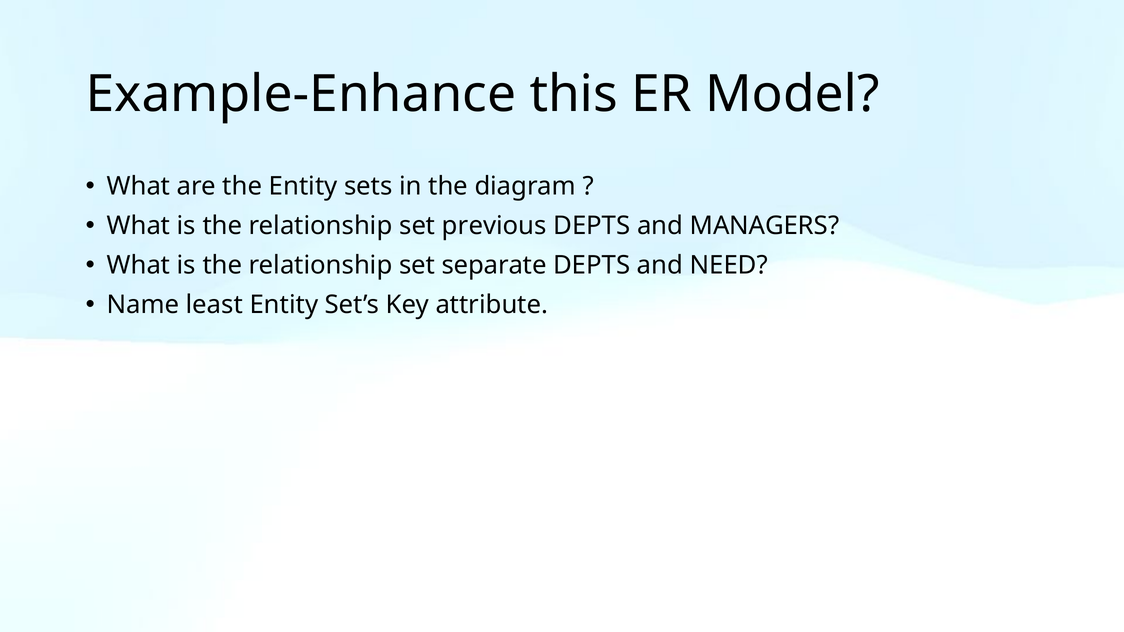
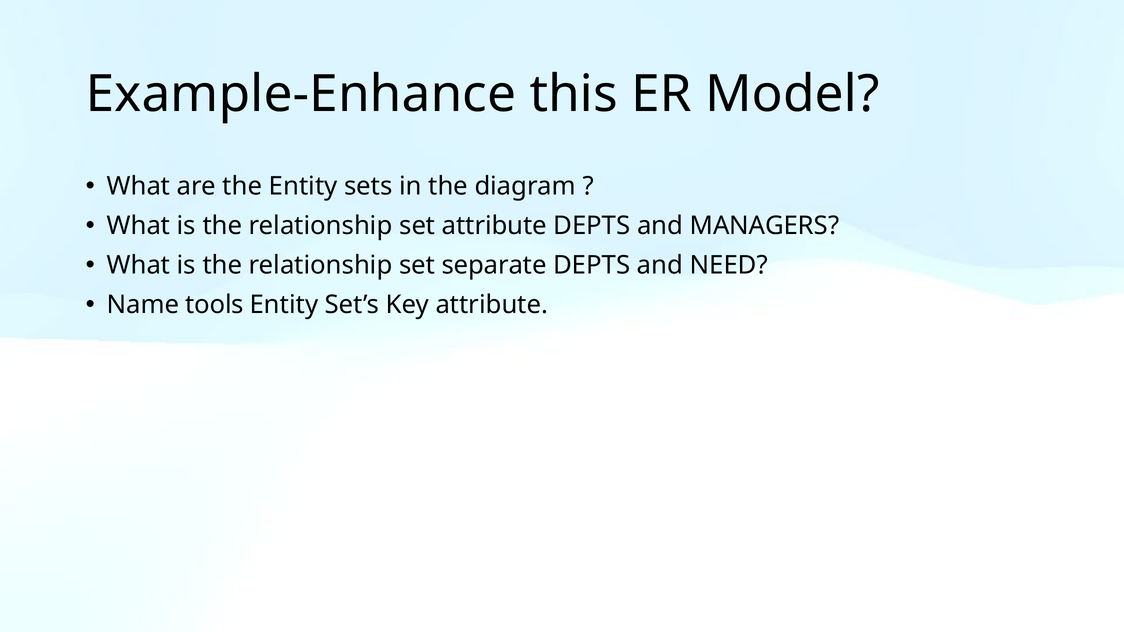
set previous: previous -> attribute
least: least -> tools
